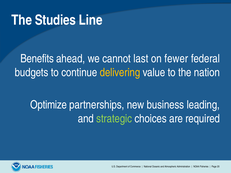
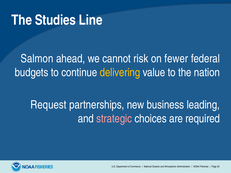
Benefits: Benefits -> Salmon
last: last -> risk
Optimize: Optimize -> Request
strategic colour: light green -> pink
